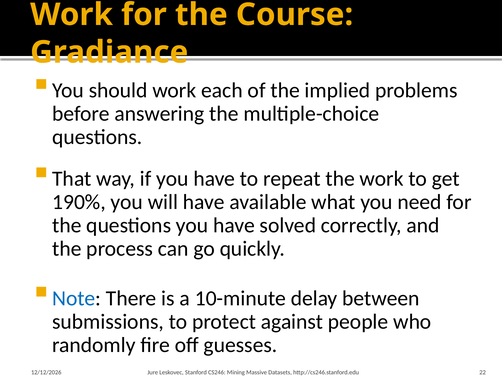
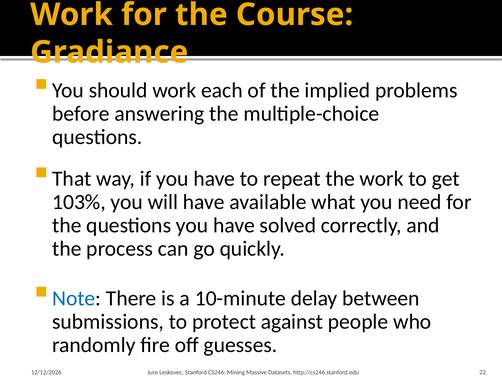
190%: 190% -> 103%
